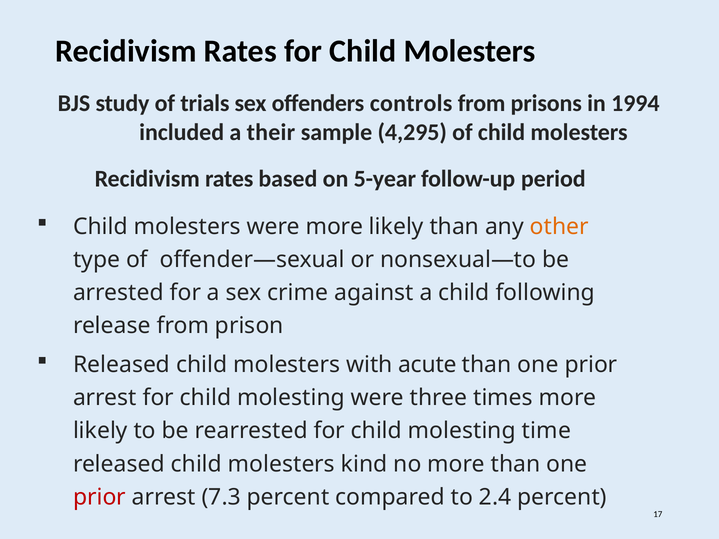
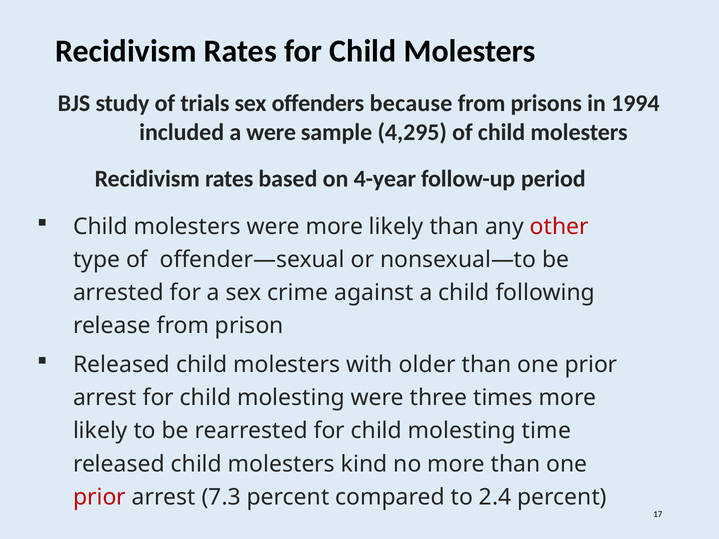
controls: controls -> because
a their: their -> were
5-year: 5-year -> 4-year
other colour: orange -> red
acute: acute -> older
